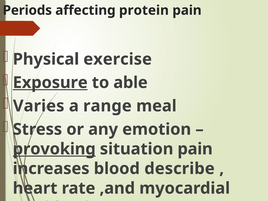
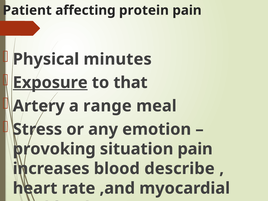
Periods: Periods -> Patient
exercise: exercise -> minutes
able: able -> that
Varies: Varies -> Artery
provoking underline: present -> none
